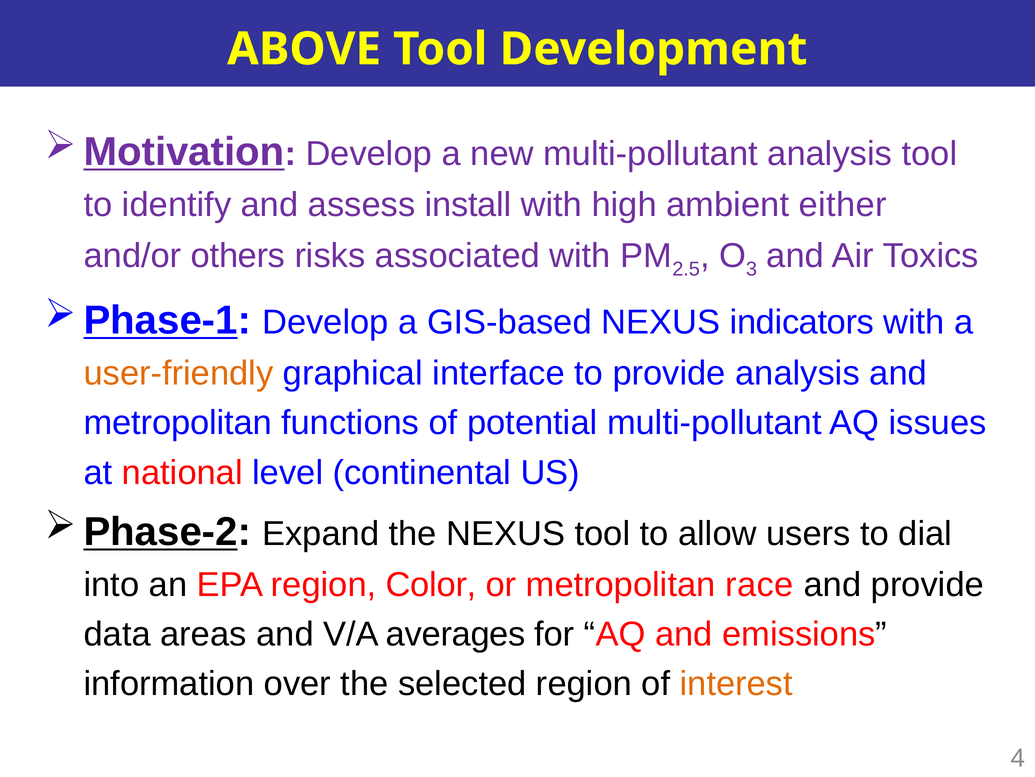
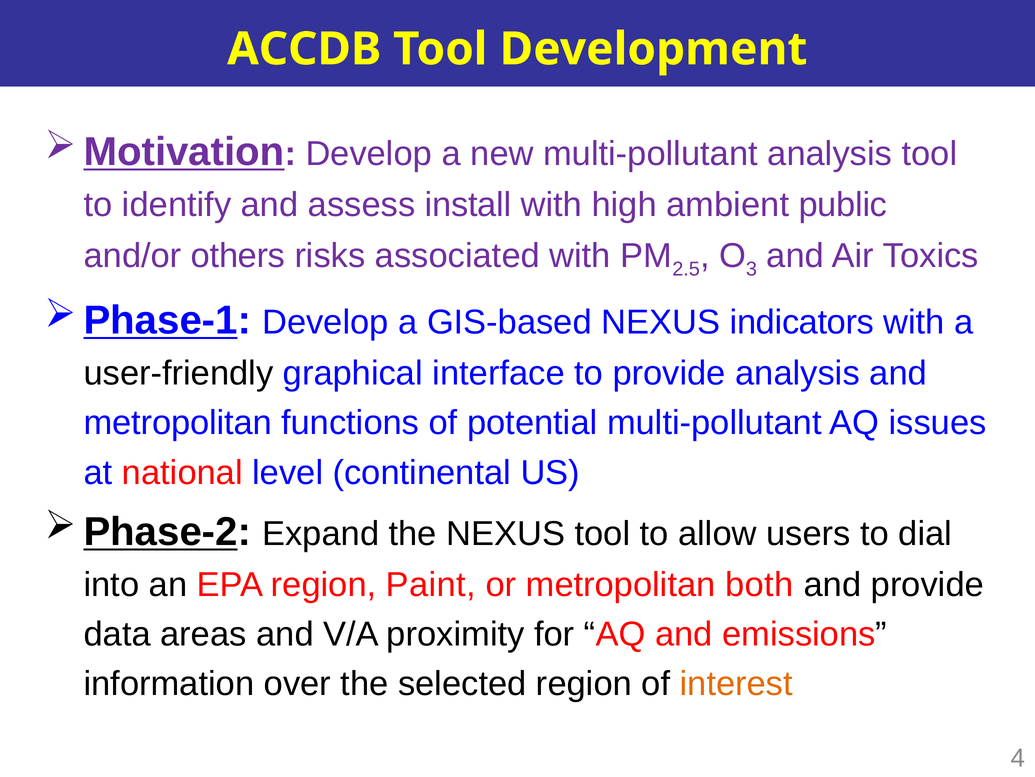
ABOVE: ABOVE -> ACCDB
either: either -> public
user-friendly colour: orange -> black
Color: Color -> Paint
race: race -> both
averages: averages -> proximity
